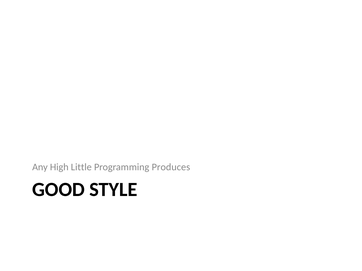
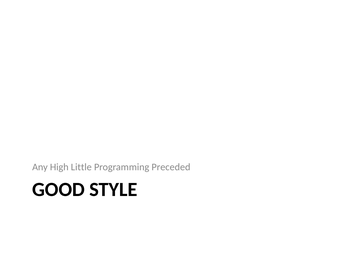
Produces: Produces -> Preceded
